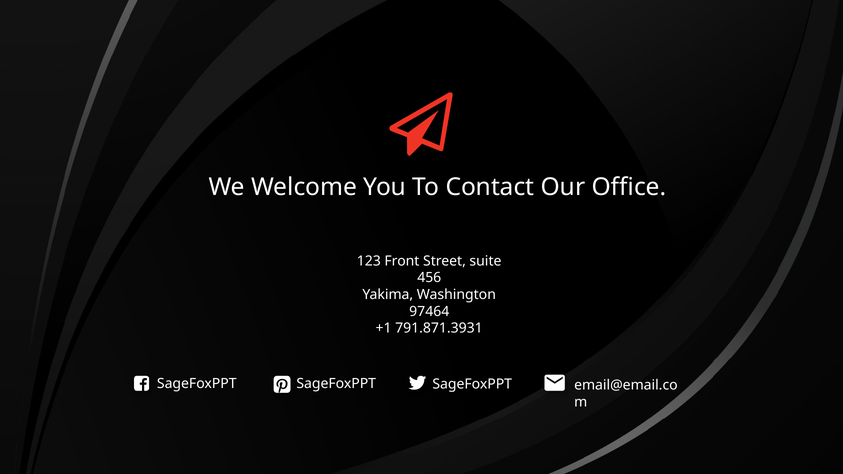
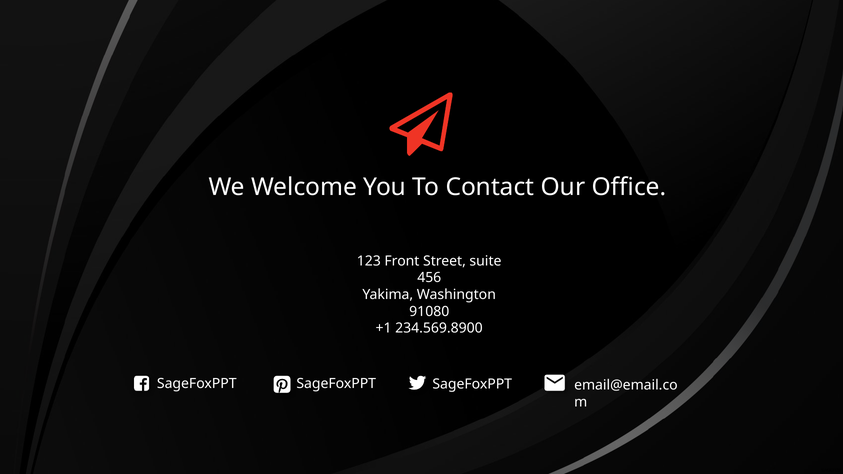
97464: 97464 -> 91080
791.871.3931: 791.871.3931 -> 234.569.8900
